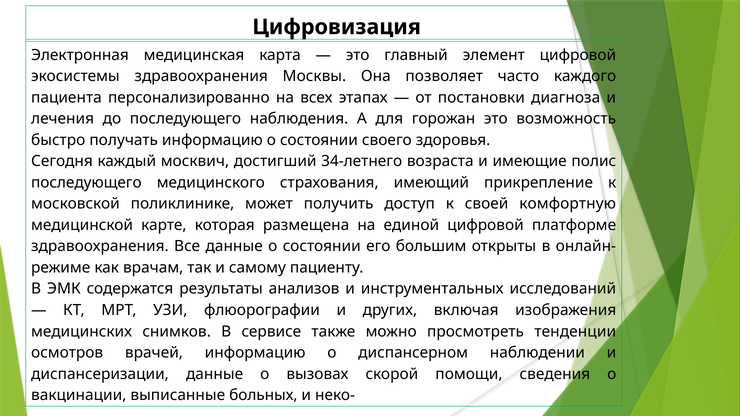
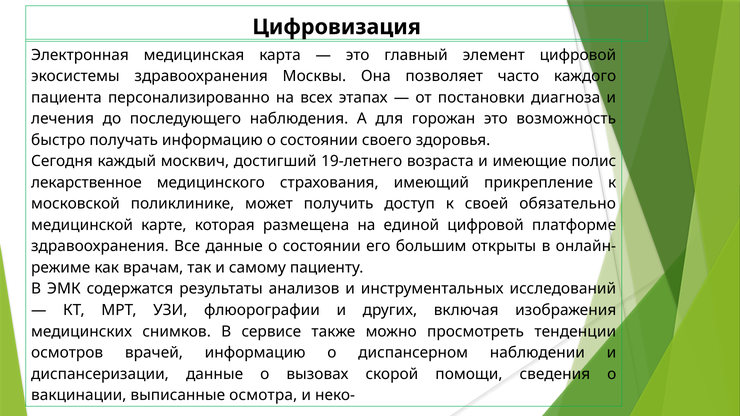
34-летнего: 34-летнего -> 19-летнего
последующего at (86, 183): последующего -> лекарственное
комфортную: комфортную -> обязательно
больных: больных -> осмотра
